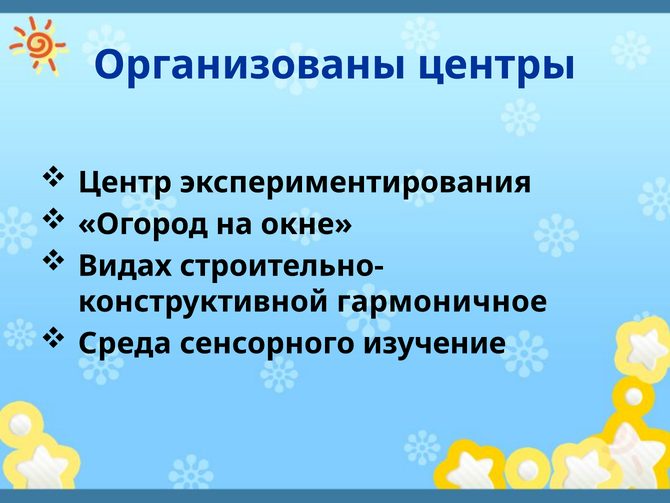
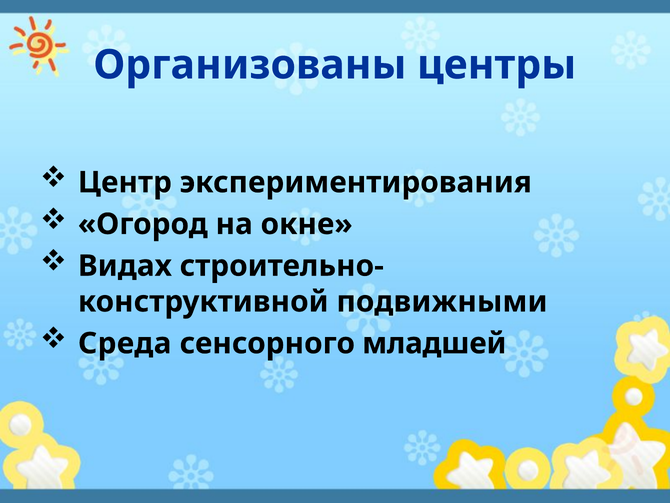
гармоничное: гармоничное -> подвижными
изучение: изучение -> младшей
